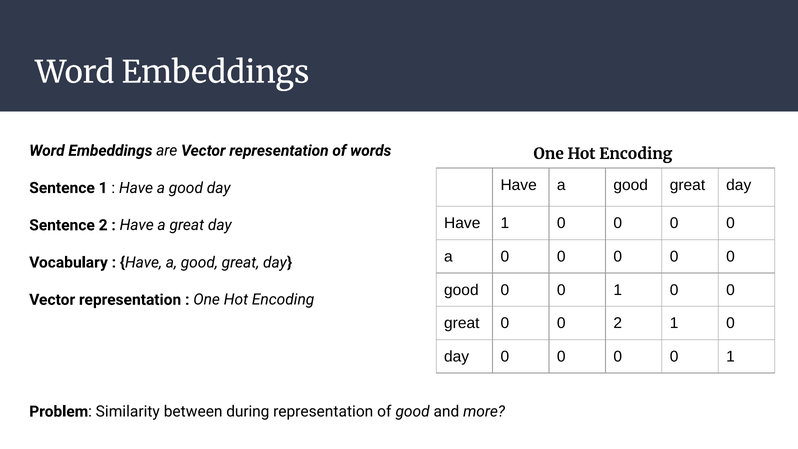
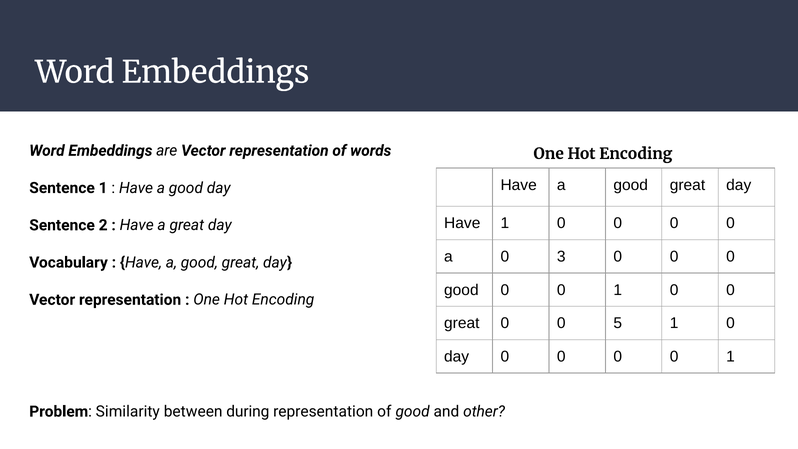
a 0 0: 0 -> 3
0 2: 2 -> 5
more: more -> other
